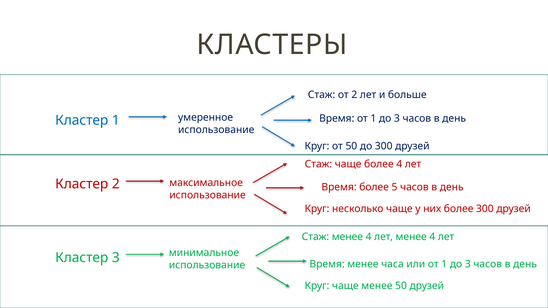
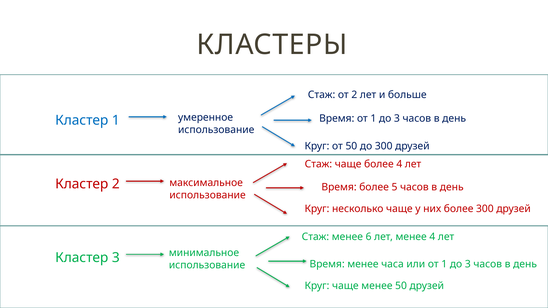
Стаж менее 4: 4 -> 6
